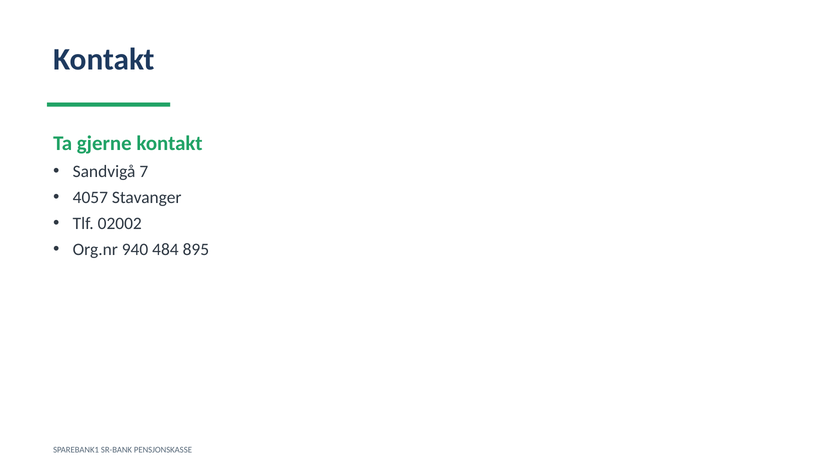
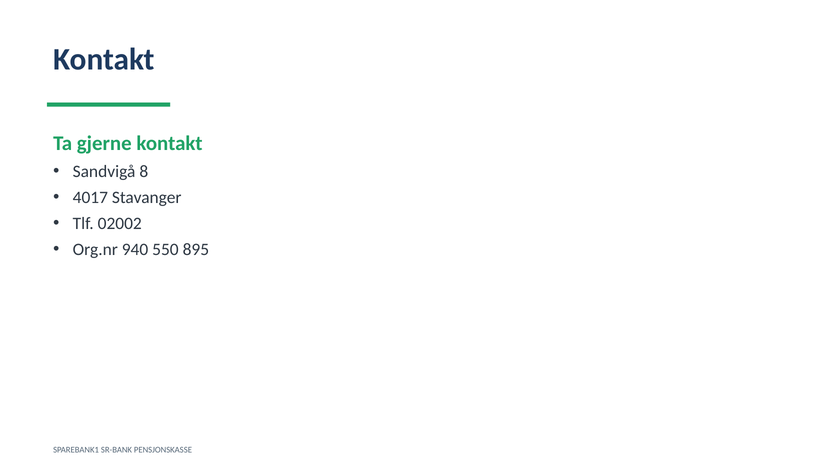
7: 7 -> 8
4057: 4057 -> 4017
484: 484 -> 550
